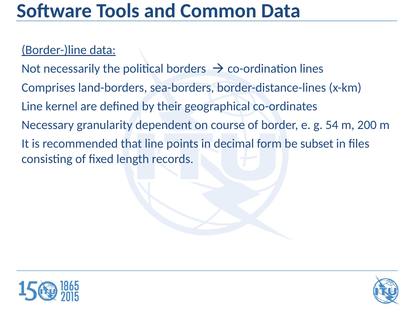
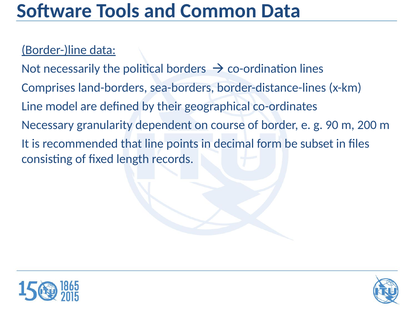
kernel: kernel -> model
54: 54 -> 90
